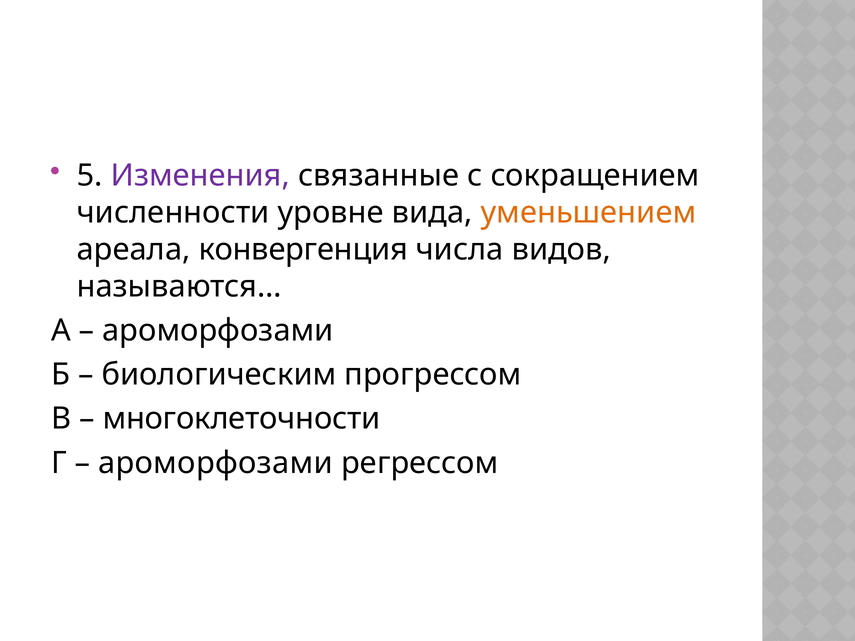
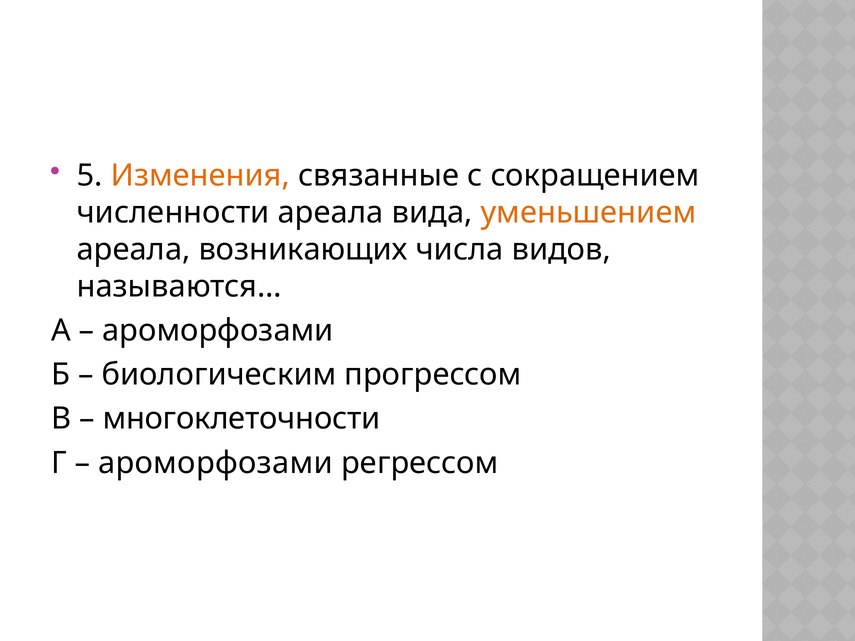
Изменения colour: purple -> orange
численности уровне: уровне -> ареала
конвергенция: конвергенция -> возникающих
